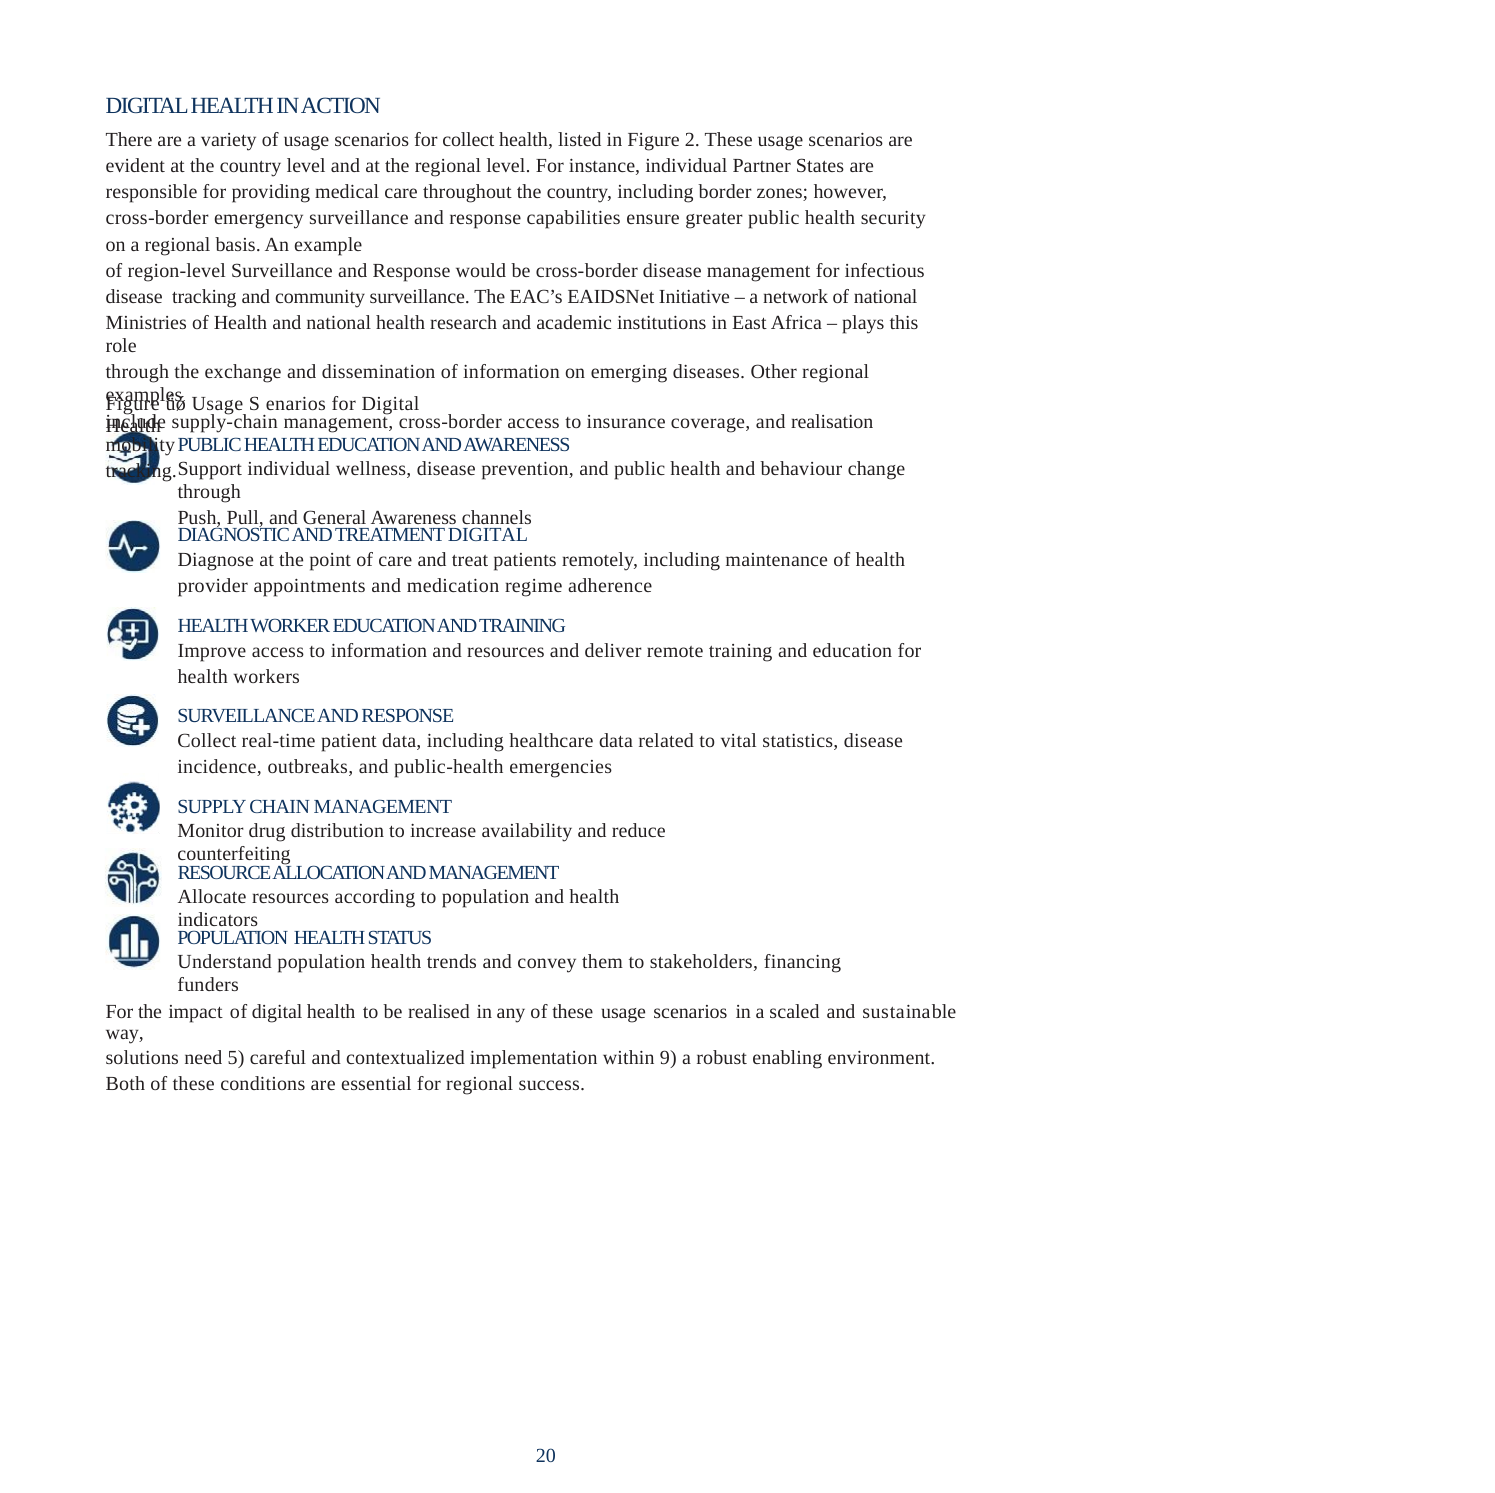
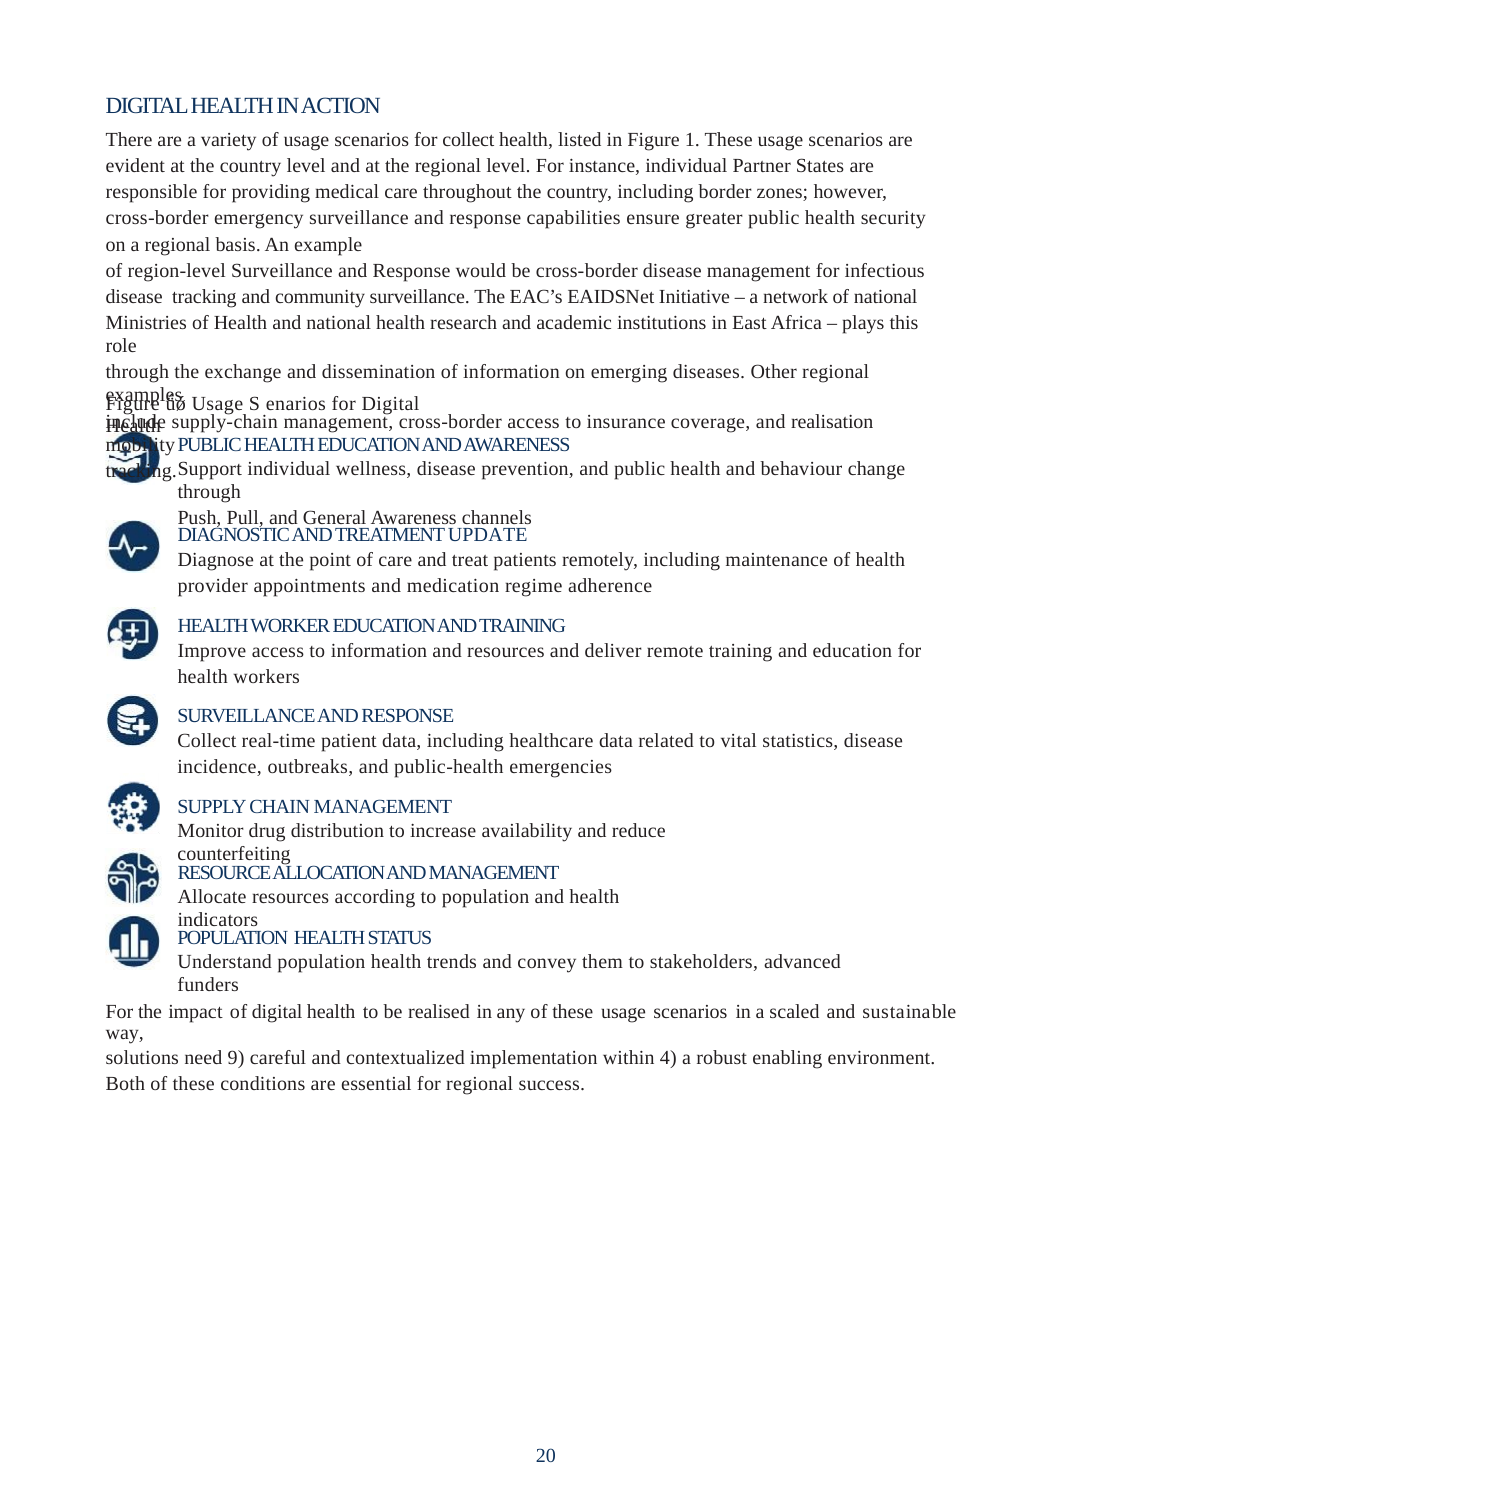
2: 2 -> 1
TREATMENT DIGITAL: DIGITAL -> UPDATE
financing: financing -> advanced
5: 5 -> 9
9: 9 -> 4
